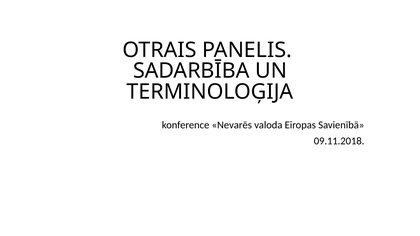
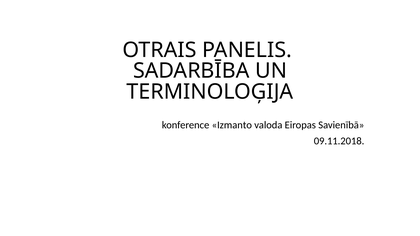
Nevarēs: Nevarēs -> Izmanto
